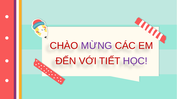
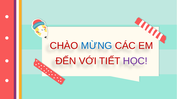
MỪNG colour: purple -> blue
